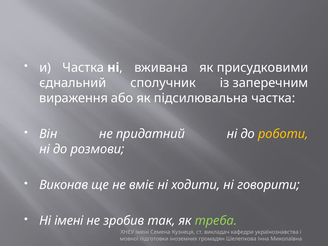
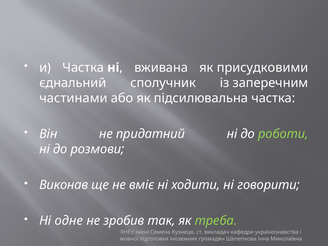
вираження: вираження -> частинами
роботи colour: yellow -> light green
Ні імені: імені -> одне
